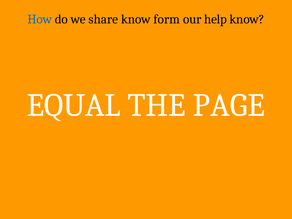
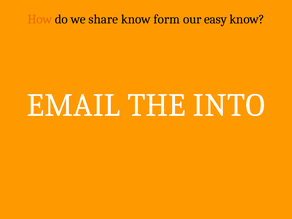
How colour: blue -> orange
help: help -> easy
EQUAL: EQUAL -> EMAIL
PAGE: PAGE -> INTO
